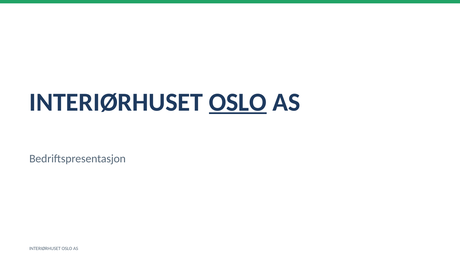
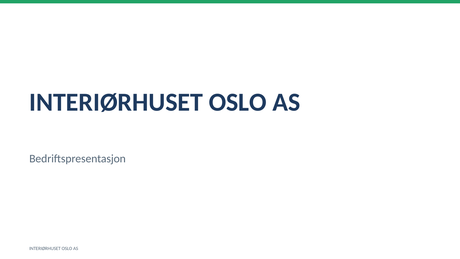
OSLO at (238, 102) underline: present -> none
